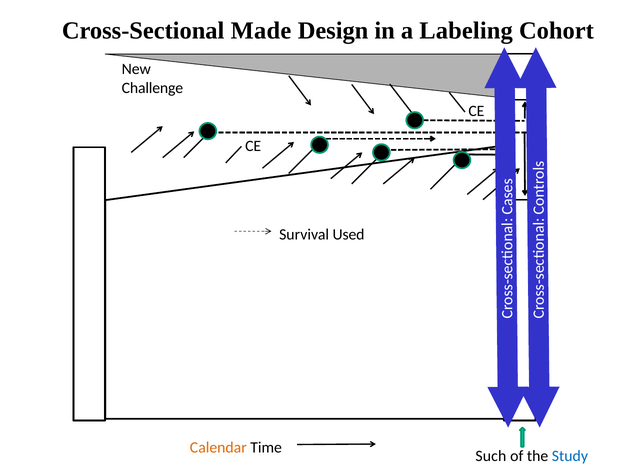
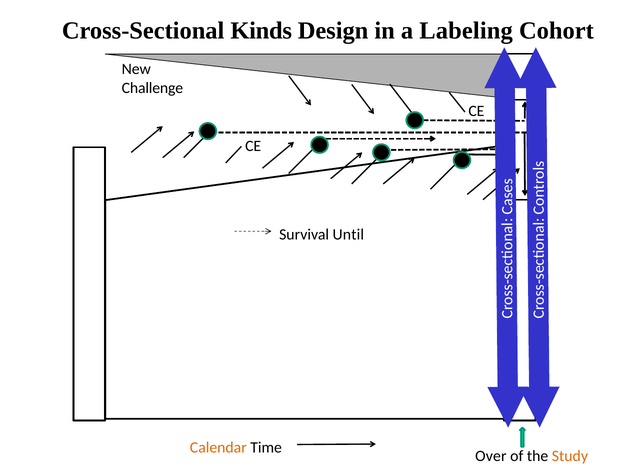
Made: Made -> Kinds
Used: Used -> Until
Such: Such -> Over
Study colour: blue -> orange
